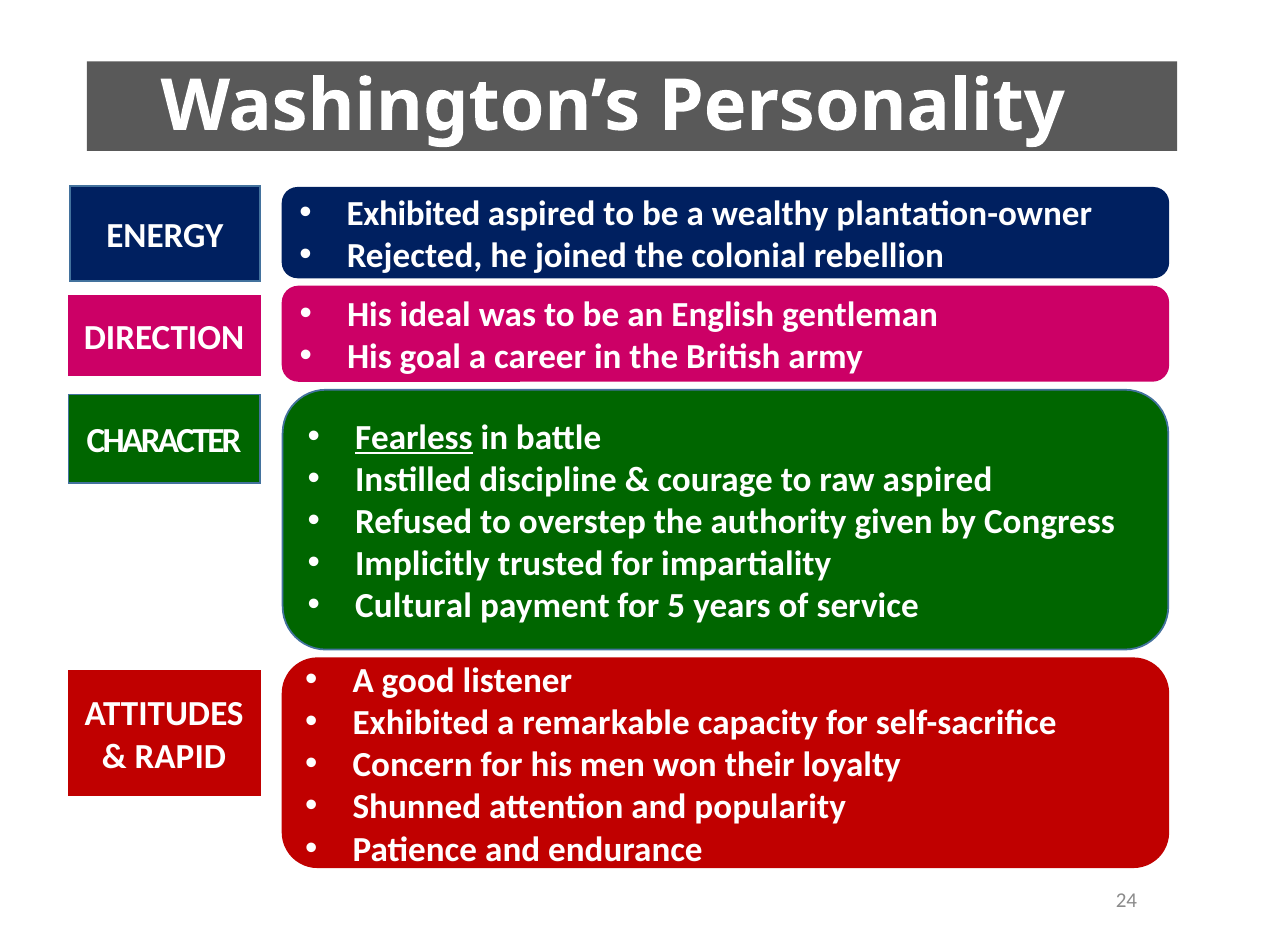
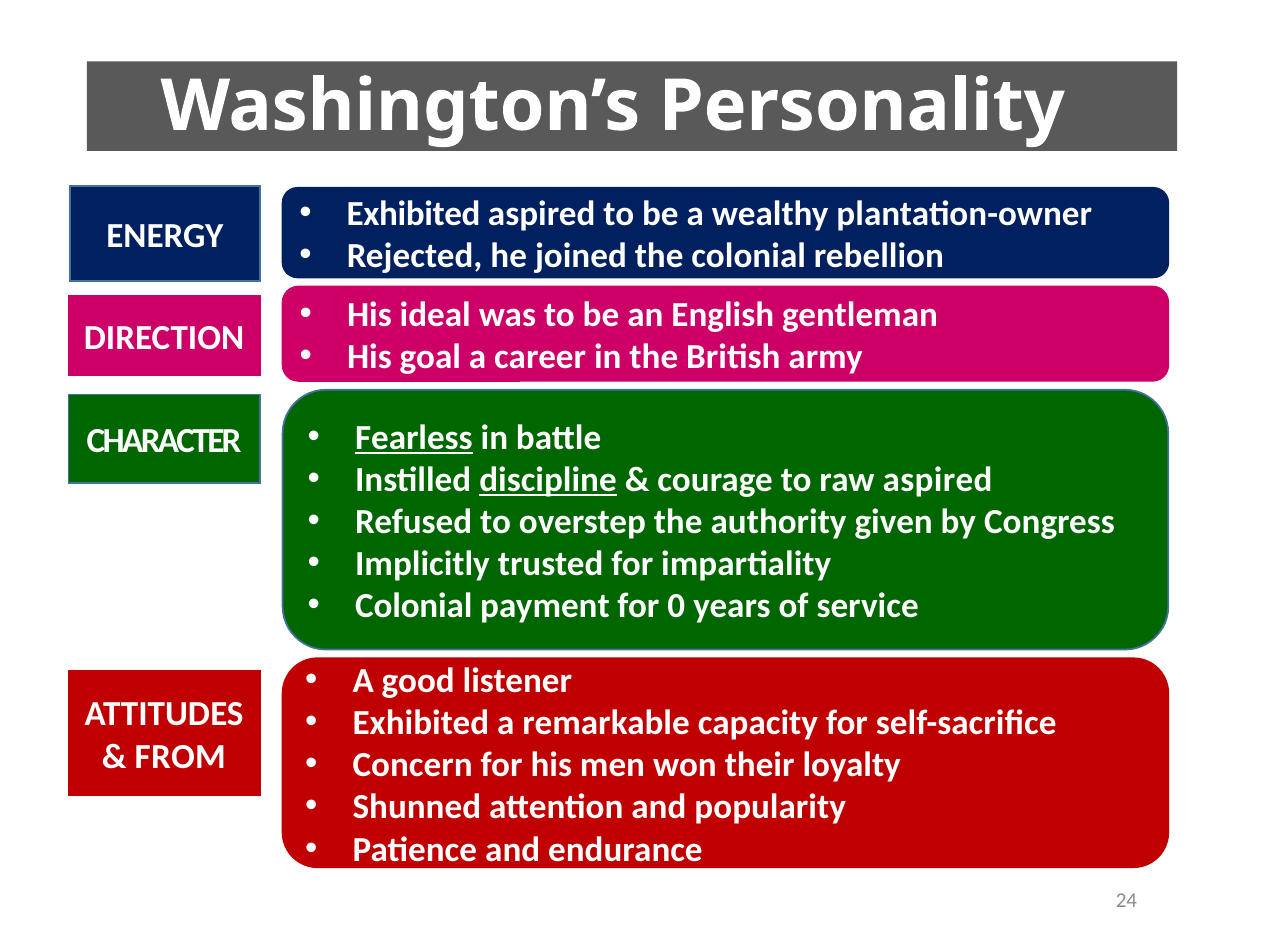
discipline underline: none -> present
Cultural at (414, 606): Cultural -> Colonial
5: 5 -> 0
RAPID: RAPID -> FROM
